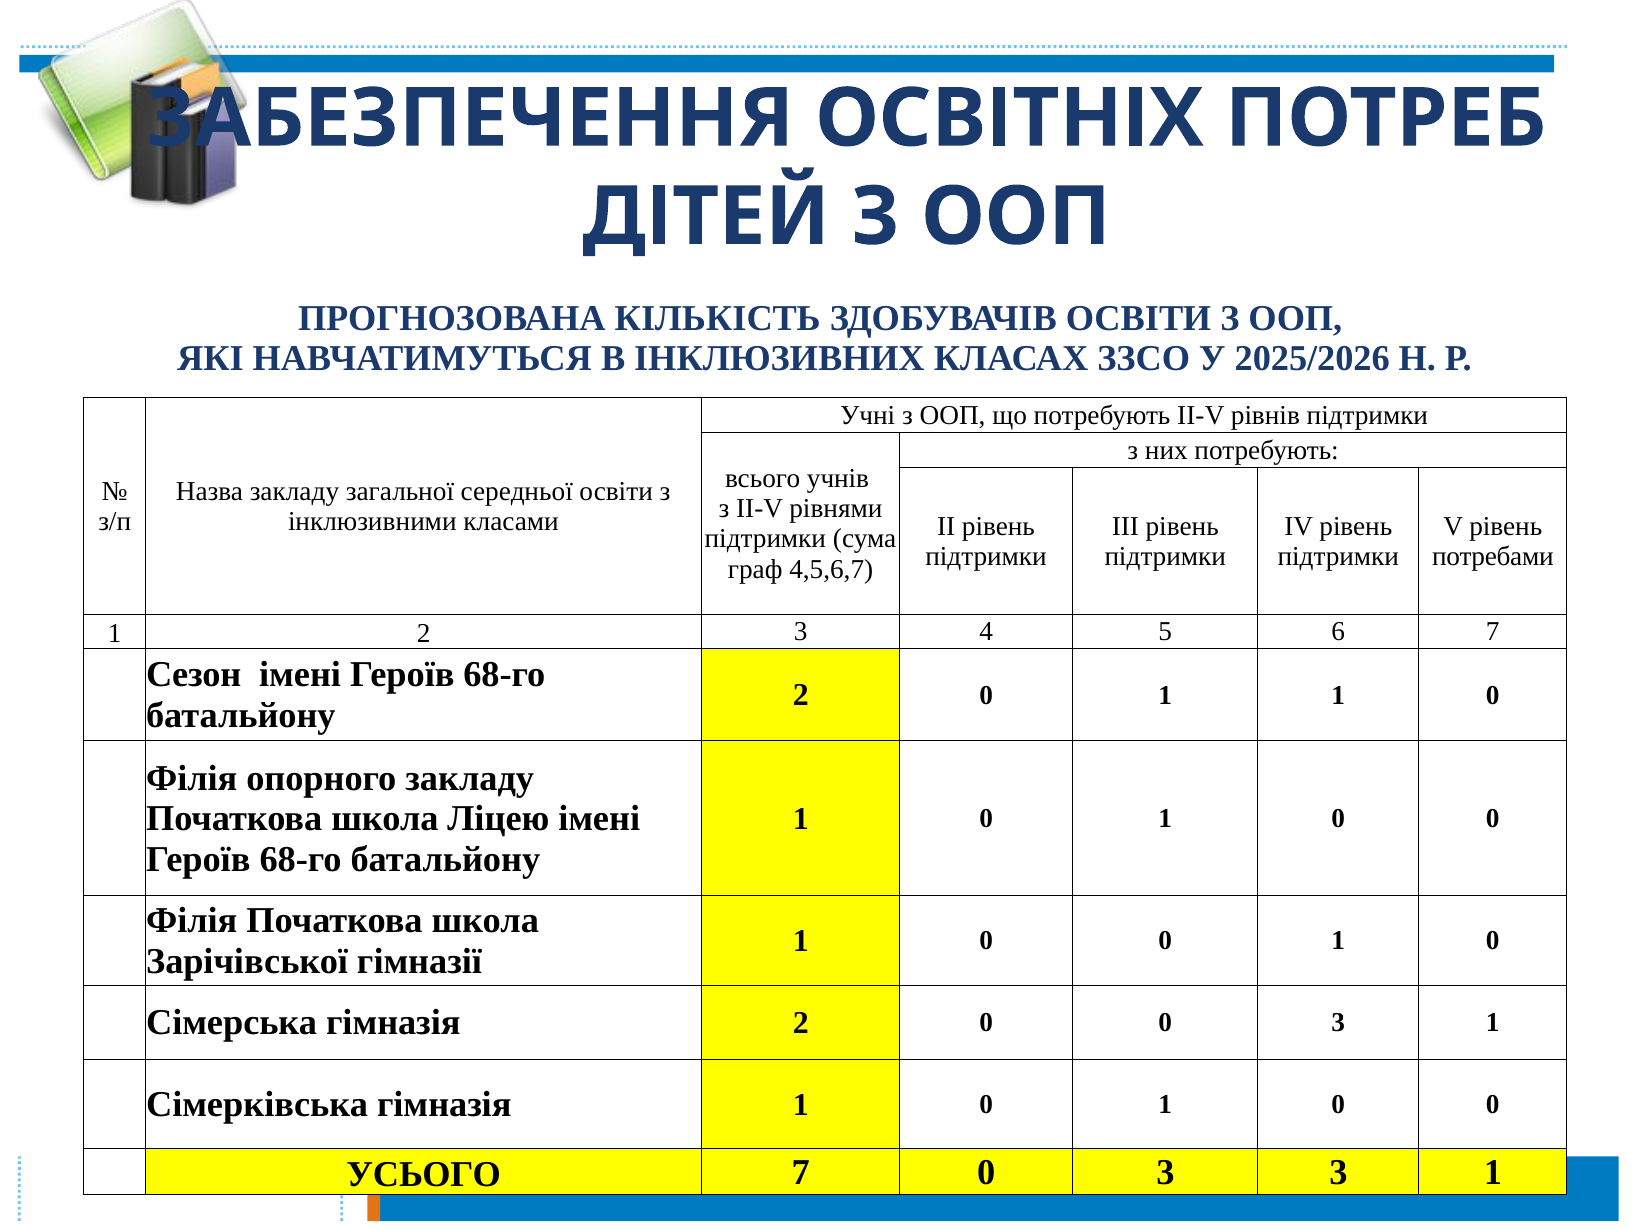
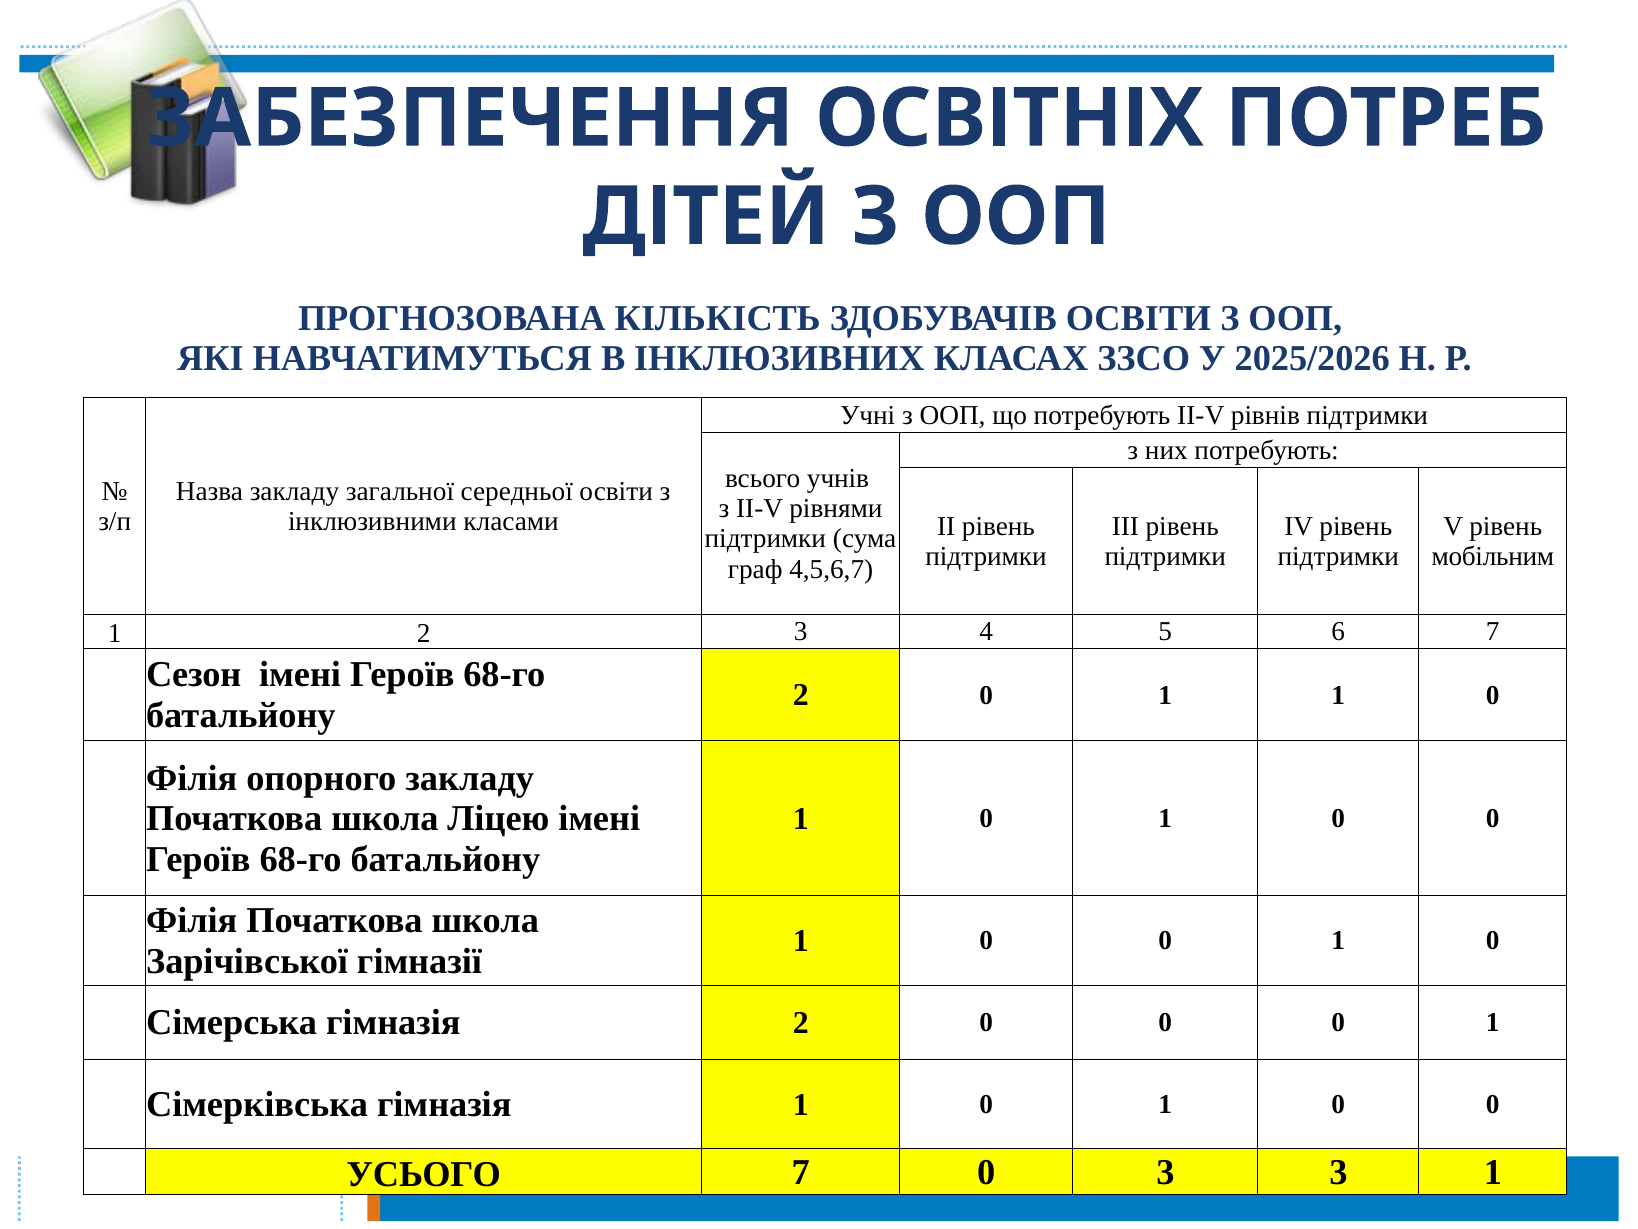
потребами: потребами -> мобільним
0 0 3: 3 -> 0
